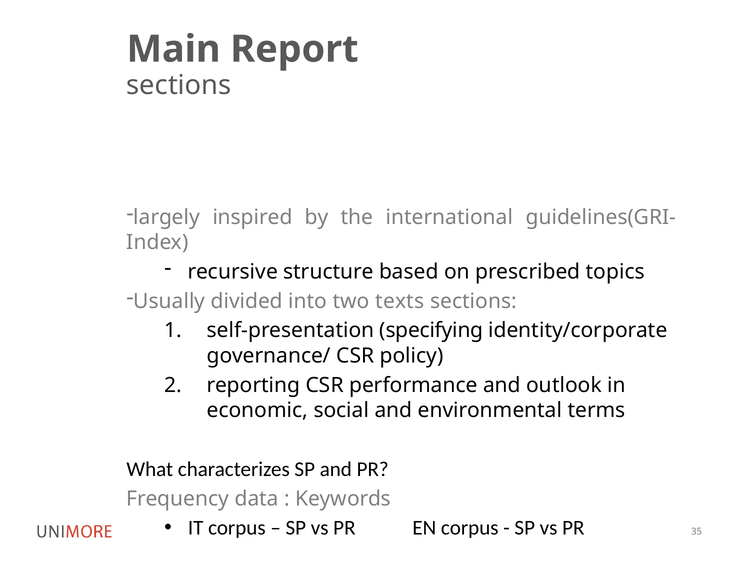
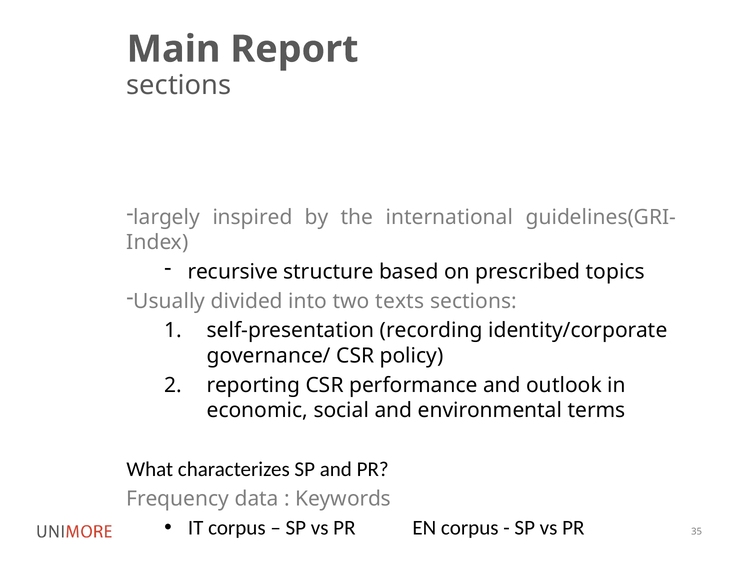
specifying: specifying -> recording
